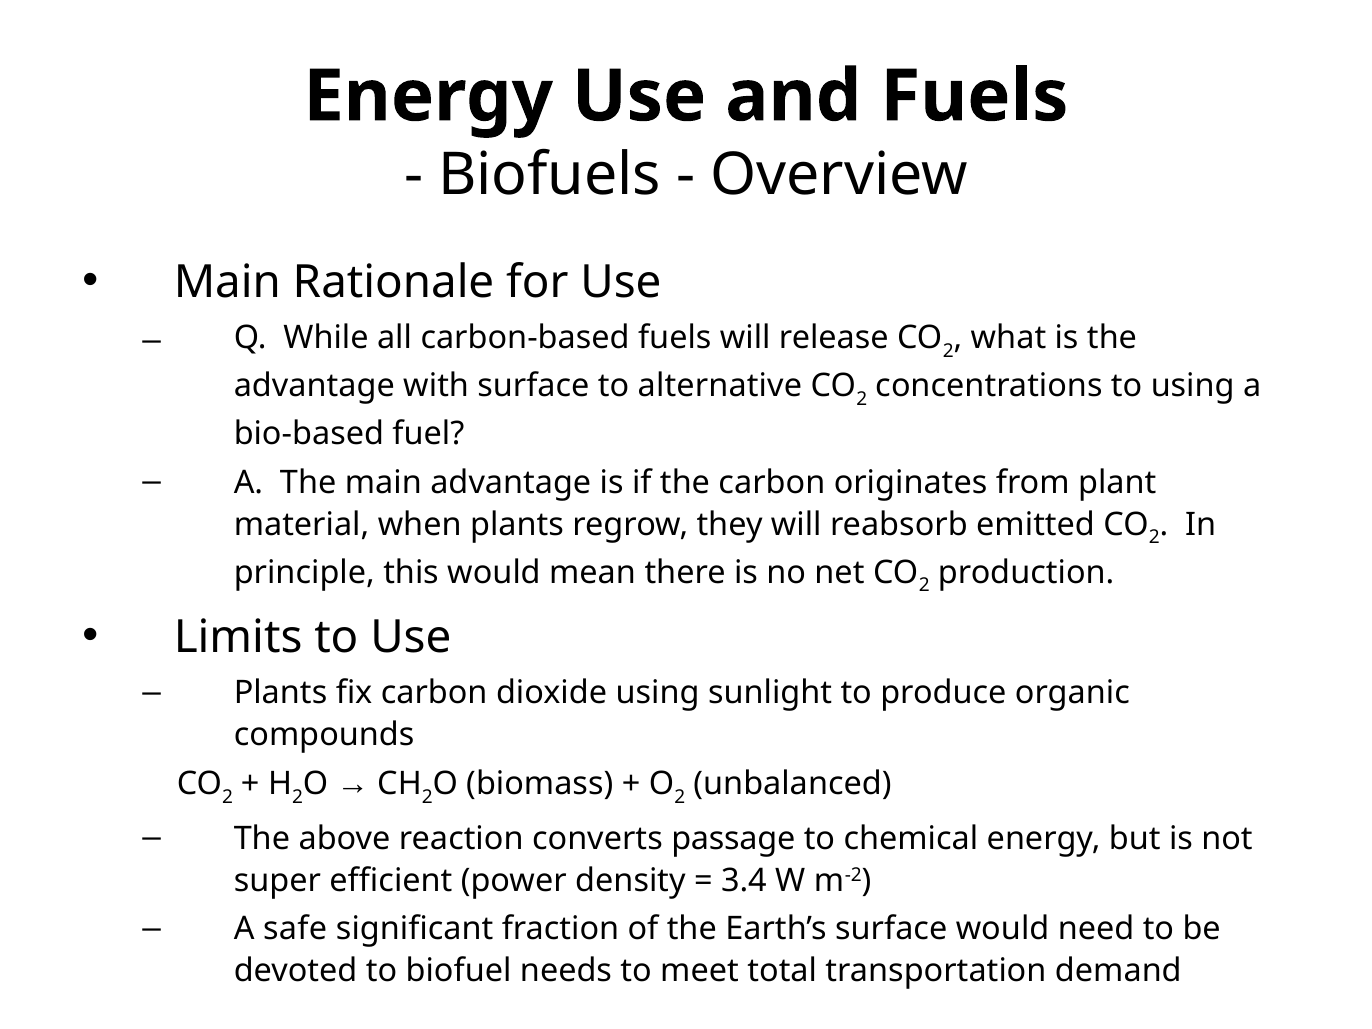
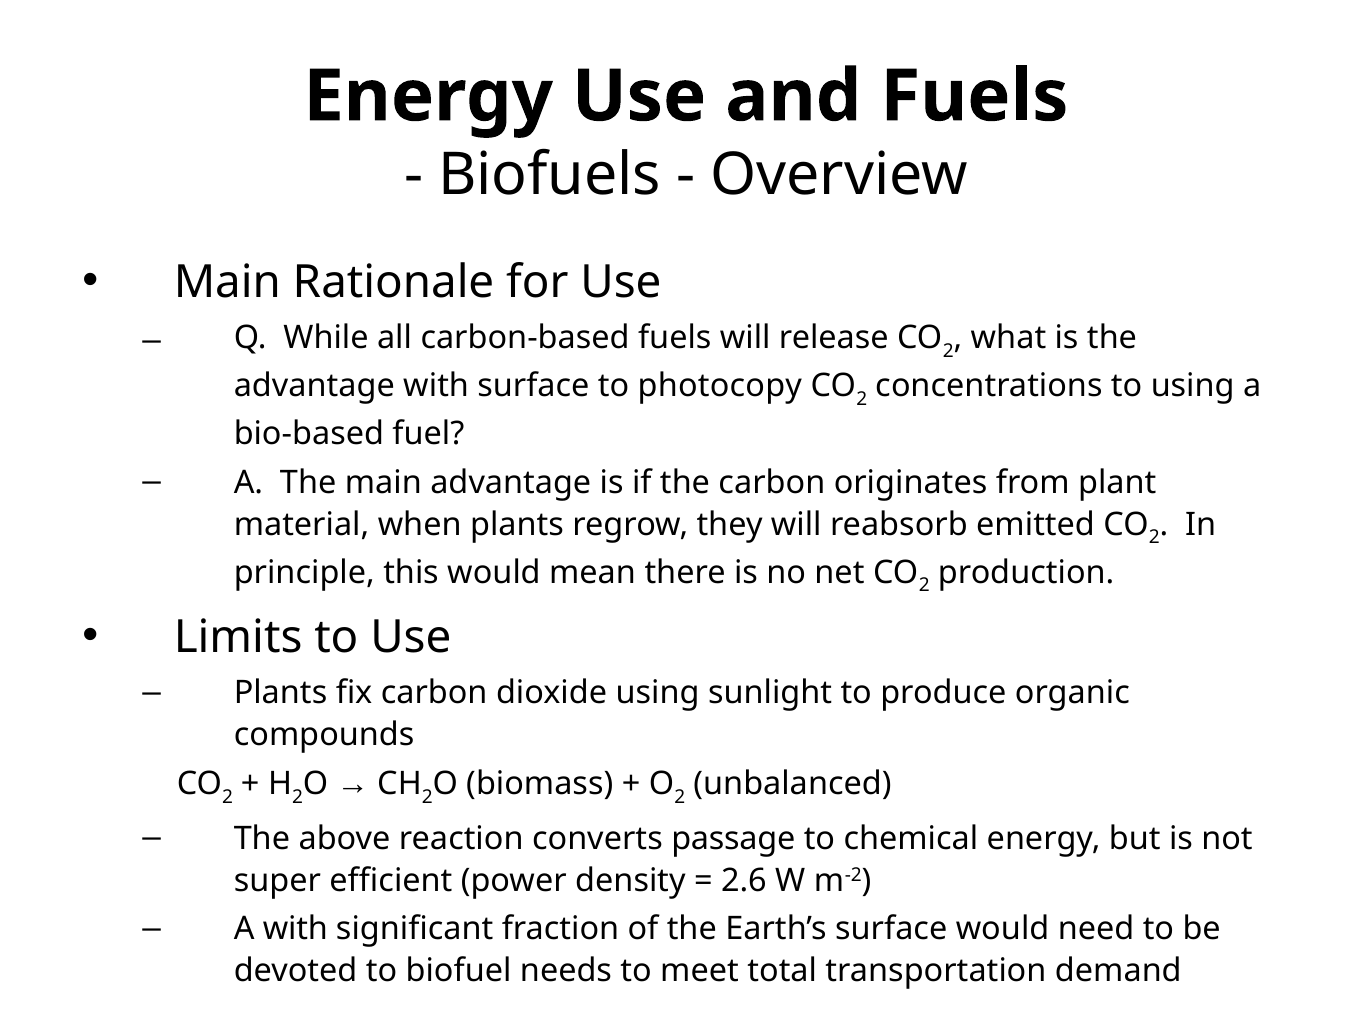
alternative: alternative -> photocopy
3.4: 3.4 -> 2.6
A safe: safe -> with
